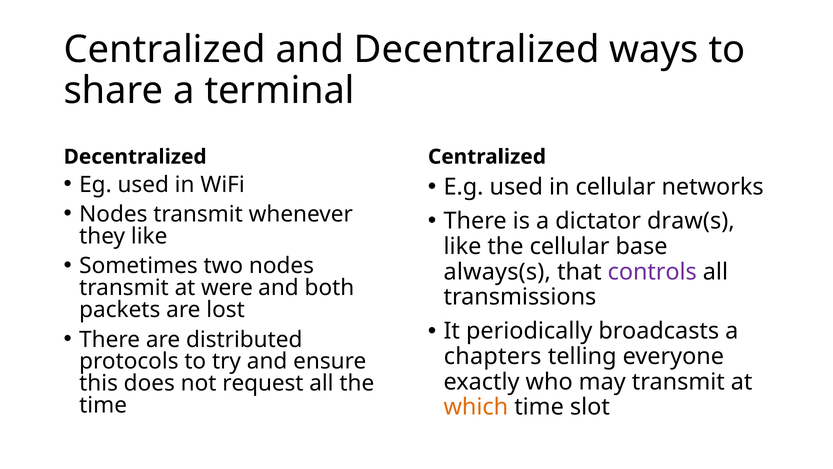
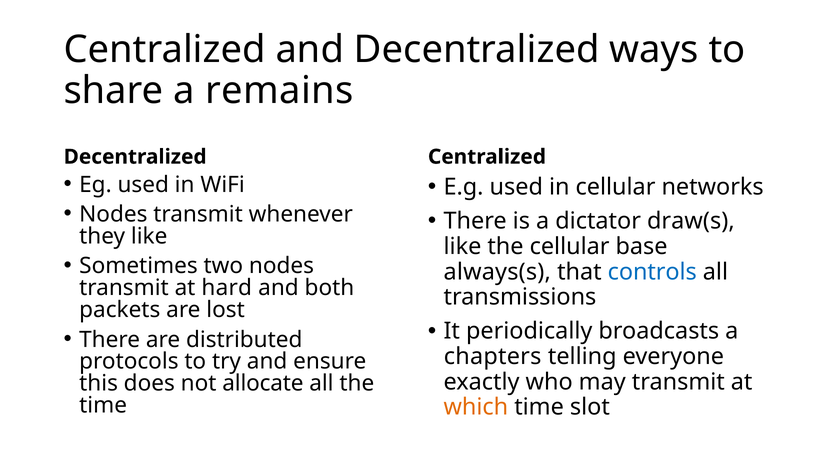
terminal: terminal -> remains
controls colour: purple -> blue
were: were -> hard
request: request -> allocate
